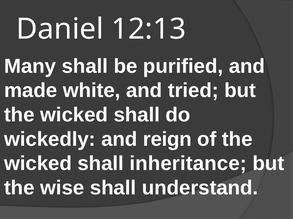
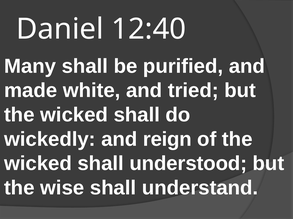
12:13: 12:13 -> 12:40
inheritance: inheritance -> understood
